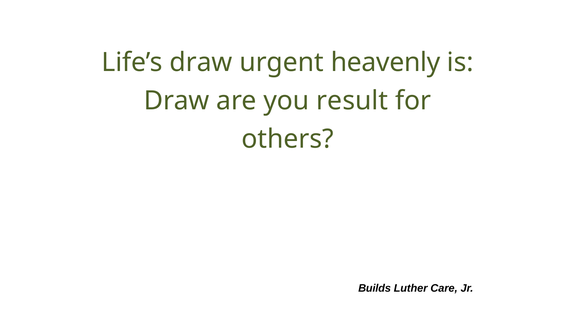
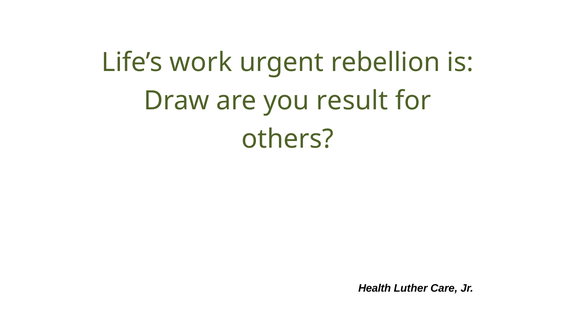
Life’s draw: draw -> work
heavenly: heavenly -> rebellion
Builds: Builds -> Health
